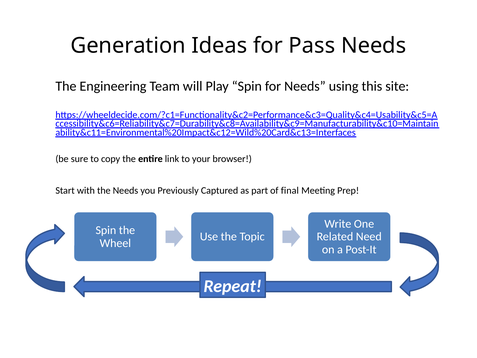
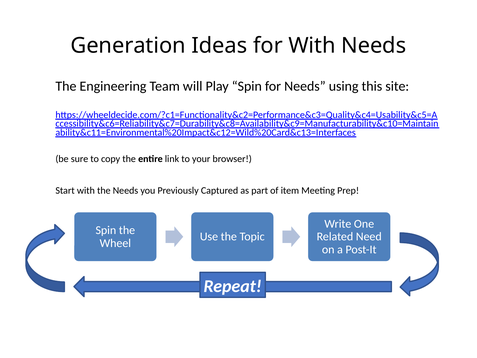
for Pass: Pass -> With
final: final -> item
